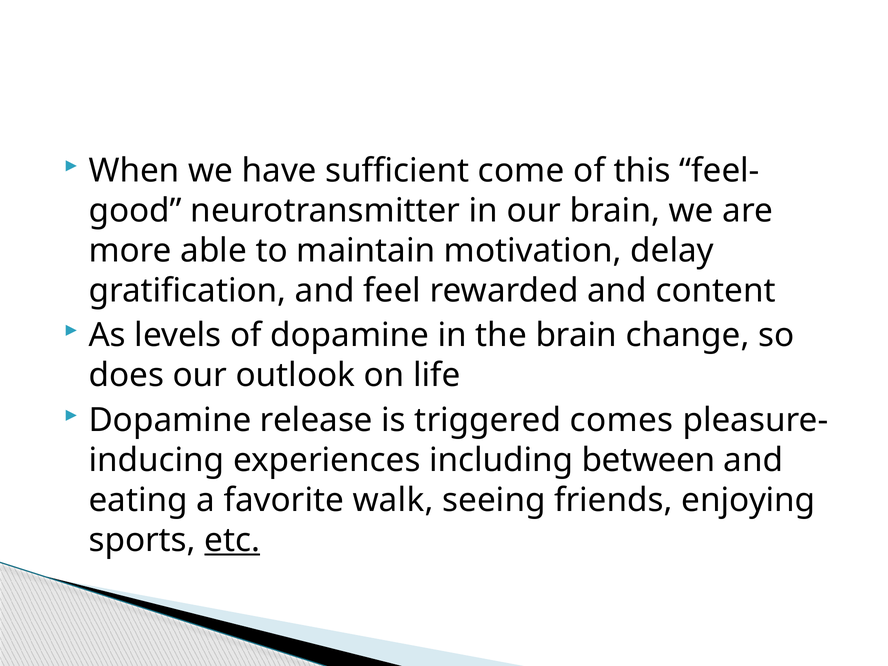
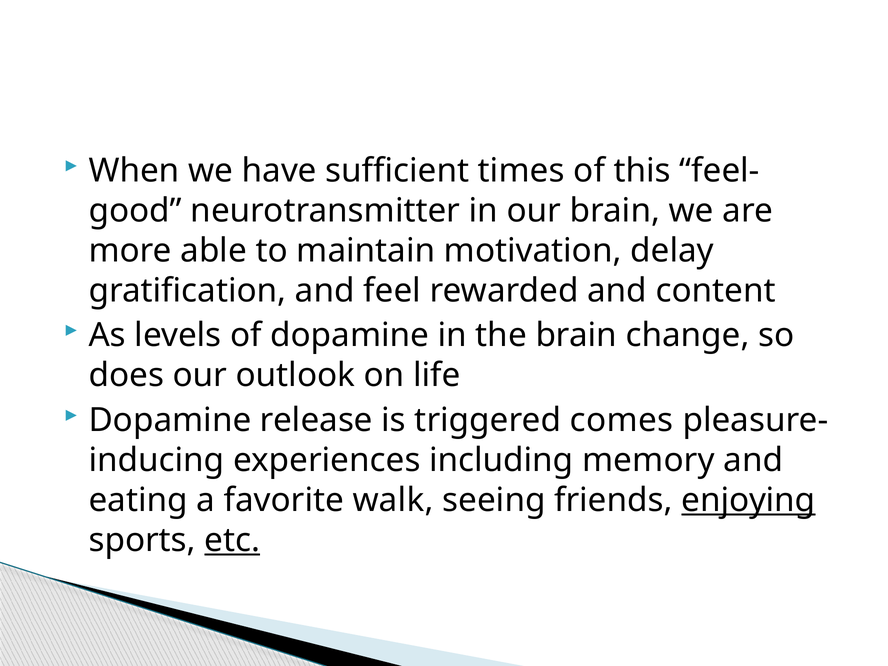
come: come -> times
between: between -> memory
enjoying underline: none -> present
